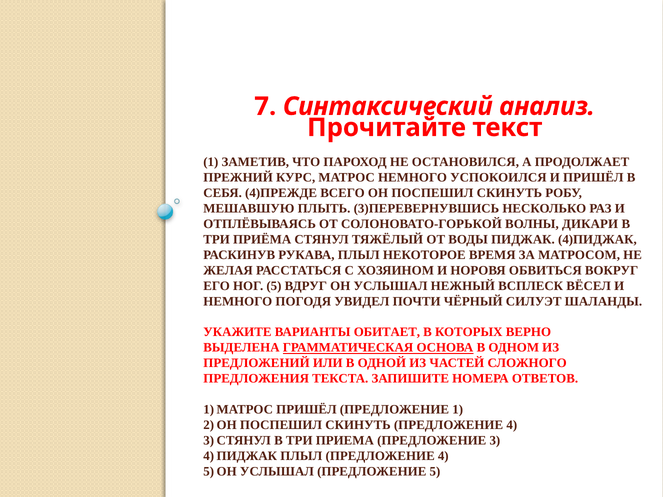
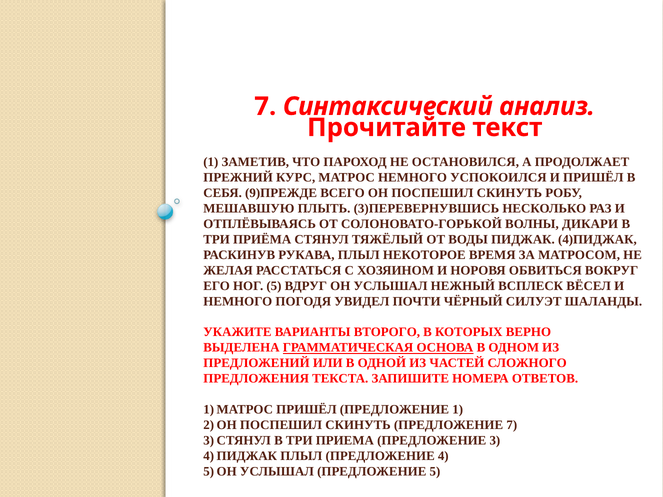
4)ПРЕЖДЕ: 4)ПРЕЖДЕ -> 9)ПРЕЖДЕ
ОБИТАЕТ: ОБИТАЕТ -> ВТОРОГО
СКИНУТЬ ПРЕДЛОЖЕНИЕ 4: 4 -> 7
